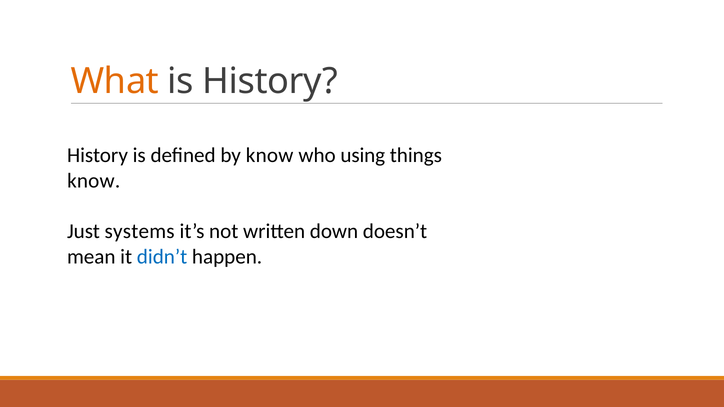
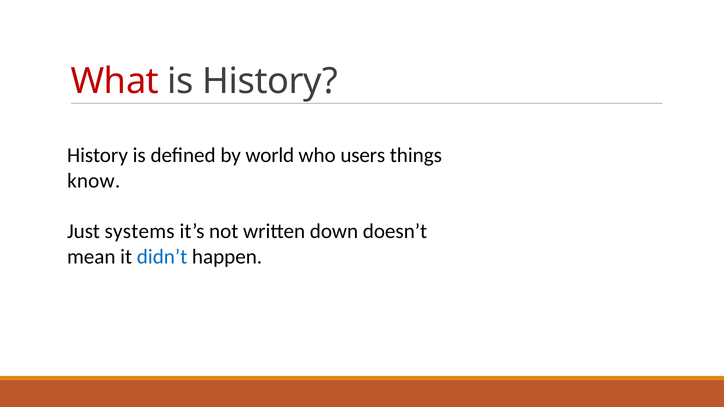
What colour: orange -> red
by know: know -> world
using: using -> users
